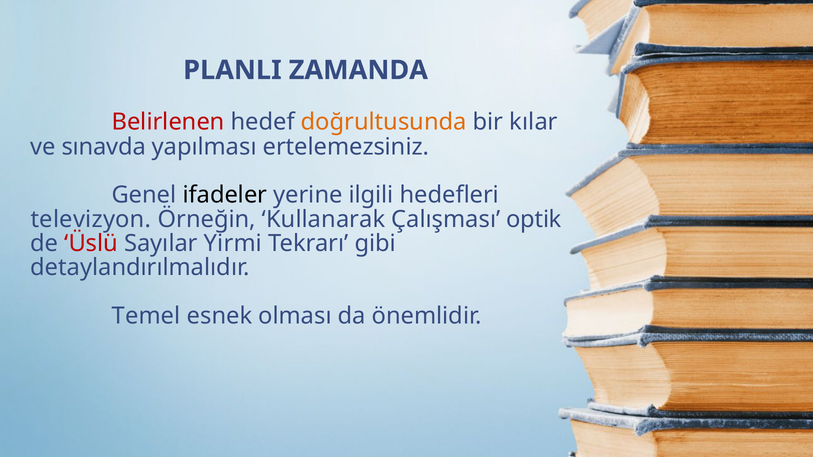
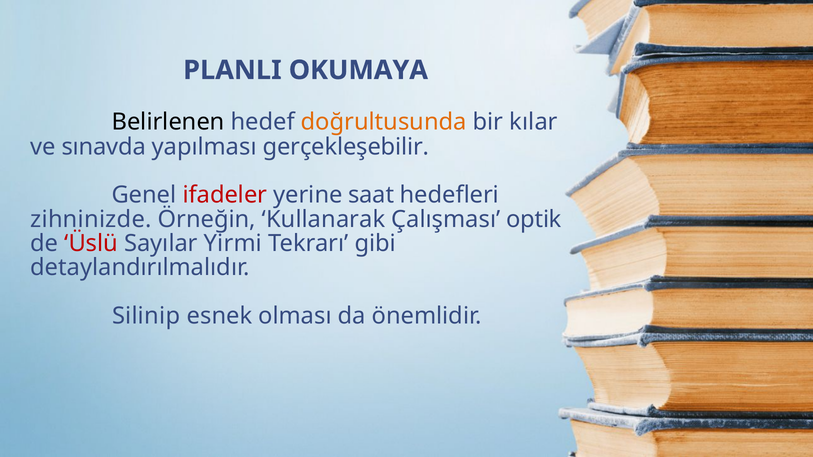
ZAMANDA: ZAMANDA -> OKUMAYA
Belirlenen colour: red -> black
ertelemezsiniz: ertelemezsiniz -> gerçekleşebilir
ifadeler colour: black -> red
ilgili: ilgili -> saat
televizyon: televizyon -> zihninizde
Temel: Temel -> Silinip
